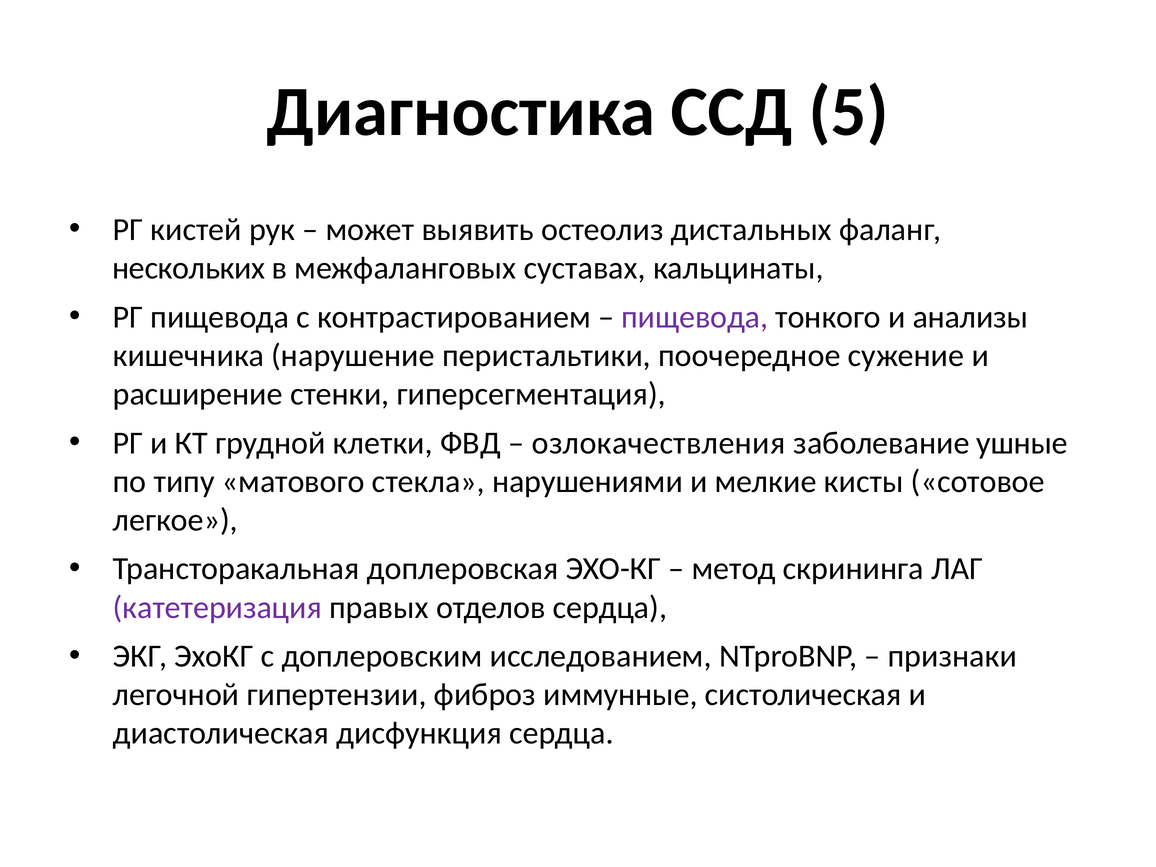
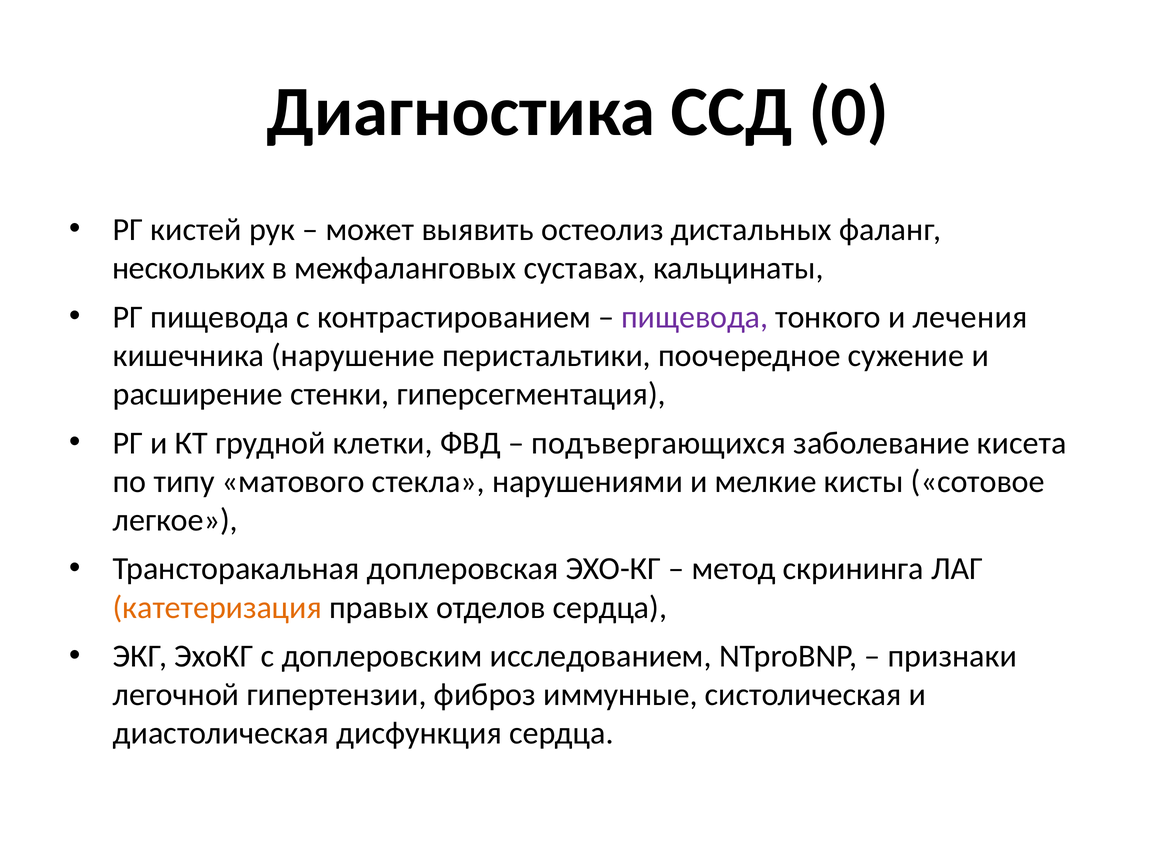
5: 5 -> 0
анализы: анализы -> лечения
озлокачествления: озлокачествления -> подъвергающихся
ушные: ушные -> кисета
катетеризация colour: purple -> orange
